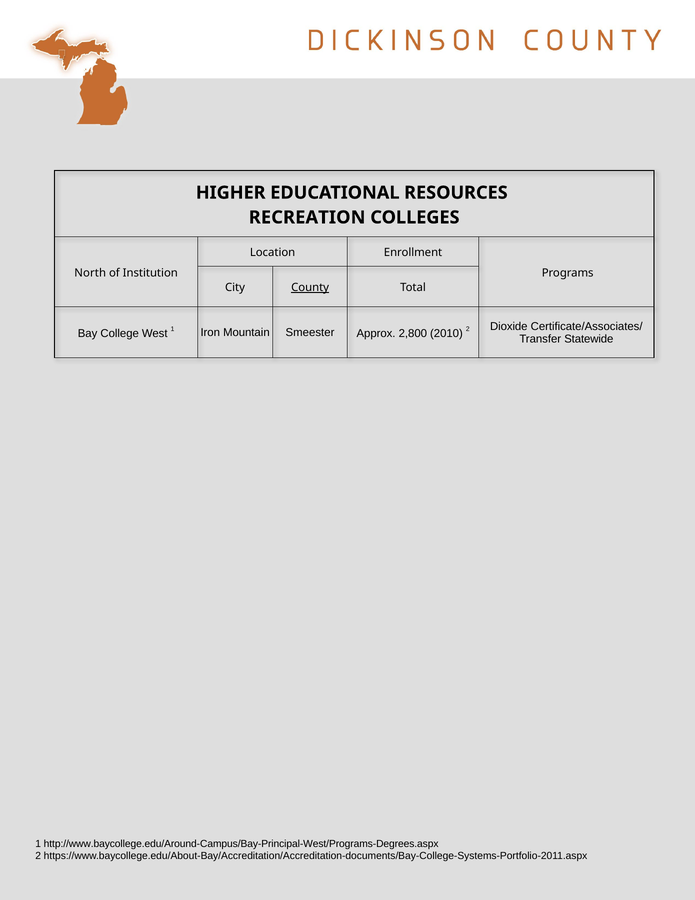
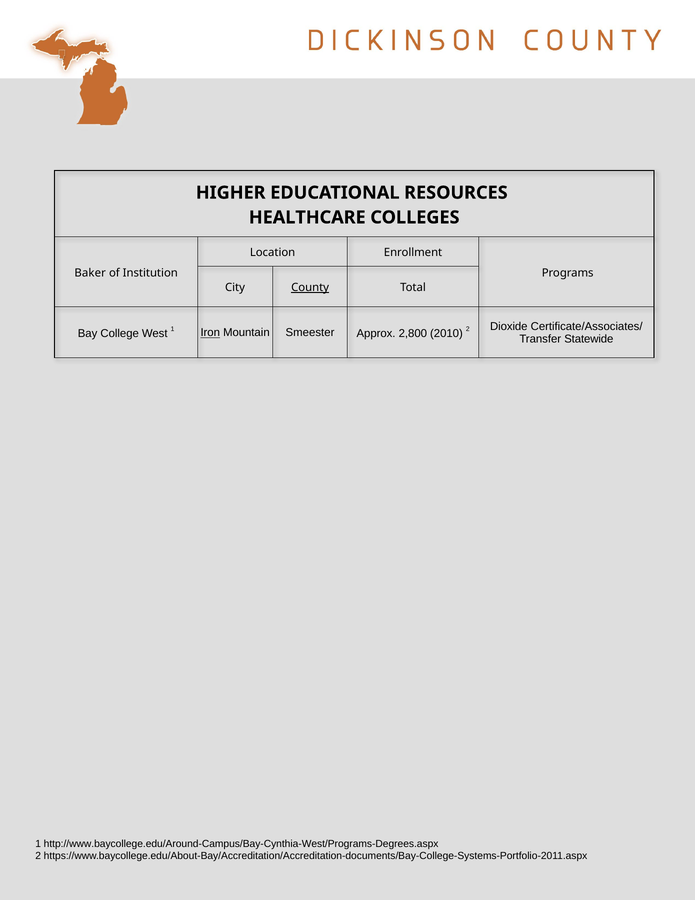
RECREATION: RECREATION -> HEALTHCARE
North: North -> Baker
Iron underline: none -> present
http://www.baycollege.edu/Around-Campus/Bay-Principal-West/Programs-Degrees.aspx: http://www.baycollege.edu/Around-Campus/Bay-Principal-West/Programs-Degrees.aspx -> http://www.baycollege.edu/Around-Campus/Bay-Cynthia-West/Programs-Degrees.aspx
